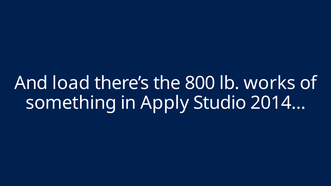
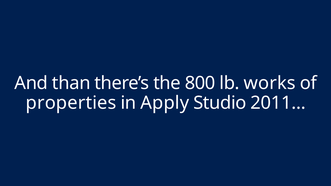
load: load -> than
something: something -> properties
2014…: 2014… -> 2011…
